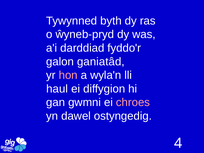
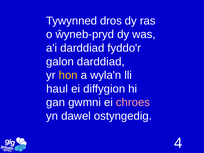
byth: byth -> dros
galon ganiatâd: ganiatâd -> darddiad
hon colour: pink -> yellow
